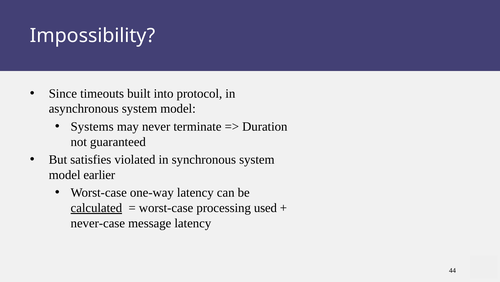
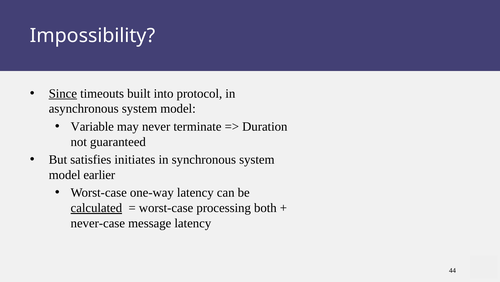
Since underline: none -> present
Systems: Systems -> Variable
violated: violated -> initiates
used: used -> both
